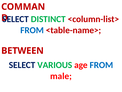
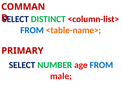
<table-name> colour: red -> orange
BETWEEN: BETWEEN -> PRIMARY
VARIOUS: VARIOUS -> NUMBER
